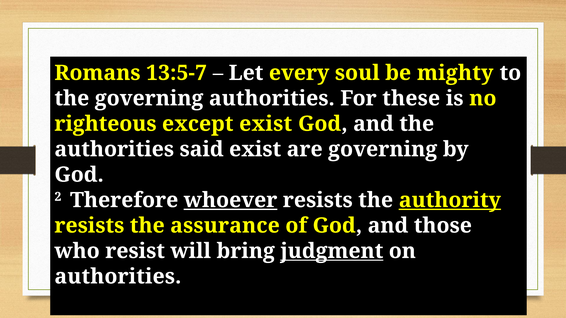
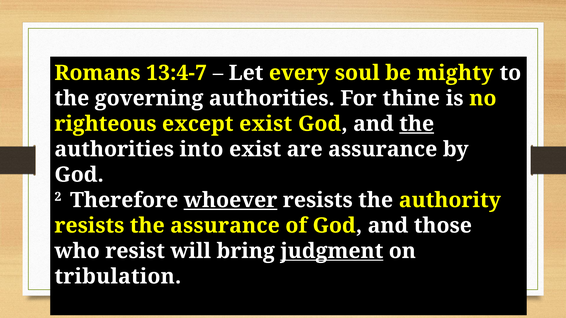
13:5-7: 13:5-7 -> 13:4-7
these: these -> thine
the at (417, 124) underline: none -> present
said: said -> into
are governing: governing -> assurance
authority underline: present -> none
authorities at (118, 277): authorities -> tribulation
